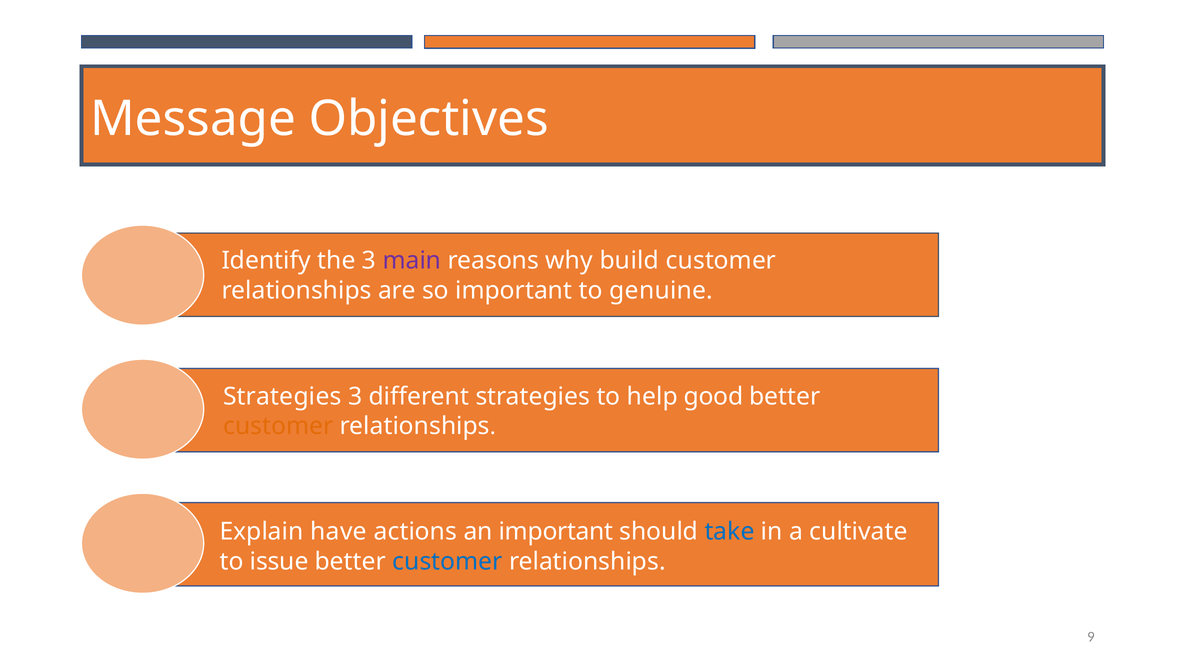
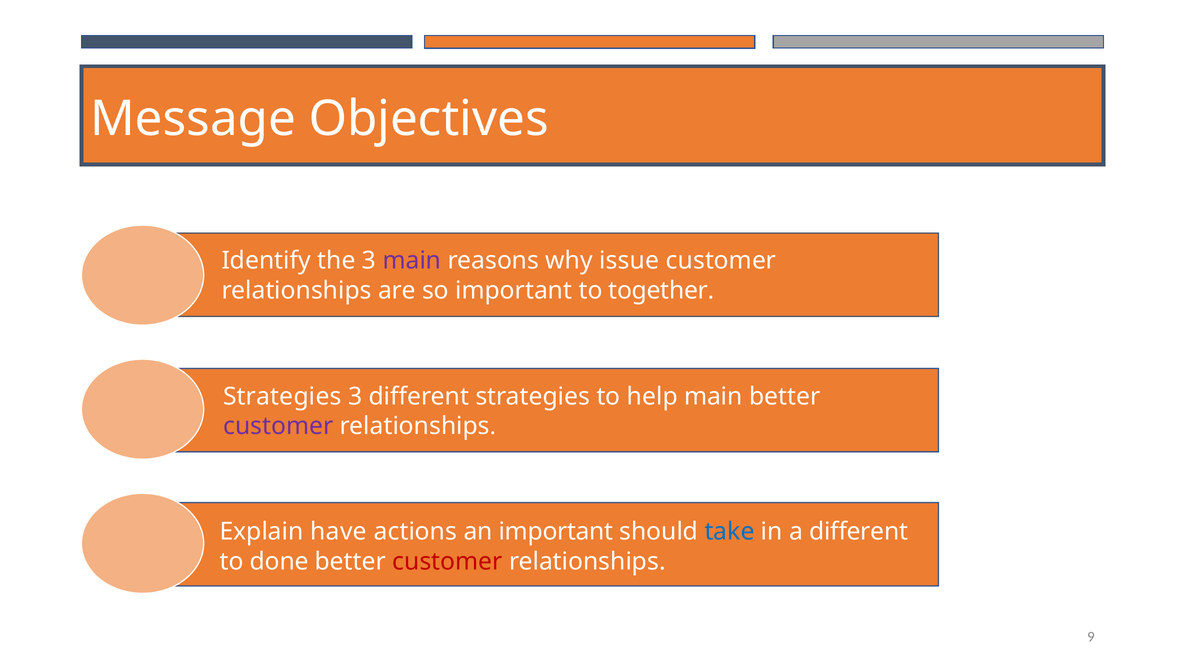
build: build -> issue
genuine: genuine -> together
help good: good -> main
customer at (278, 426) colour: orange -> purple
a cultivate: cultivate -> different
issue: issue -> done
customer at (447, 561) colour: blue -> red
